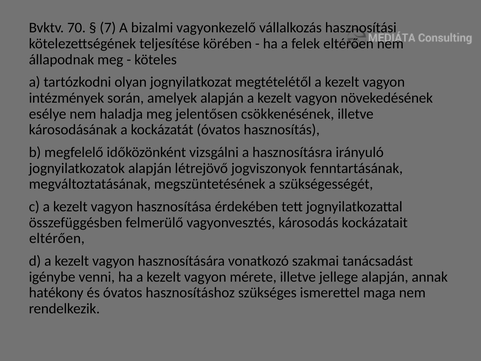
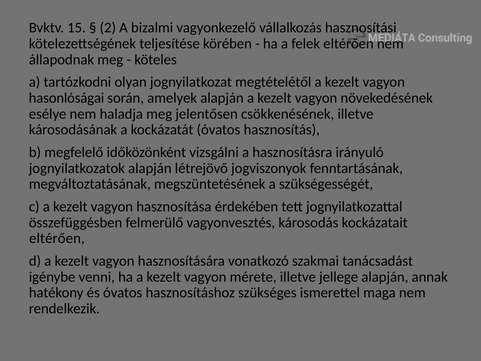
70: 70 -> 15
7: 7 -> 2
intézmények: intézmények -> hasonlóságai
